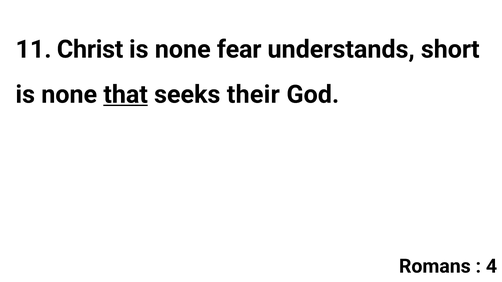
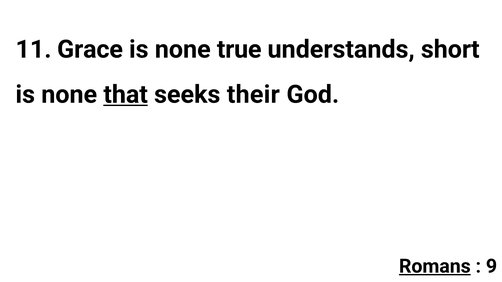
Christ: Christ -> Grace
fear: fear -> true
Romans underline: none -> present
4: 4 -> 9
